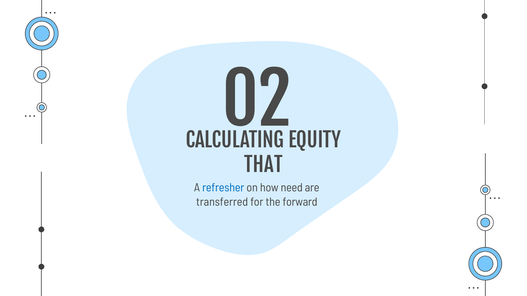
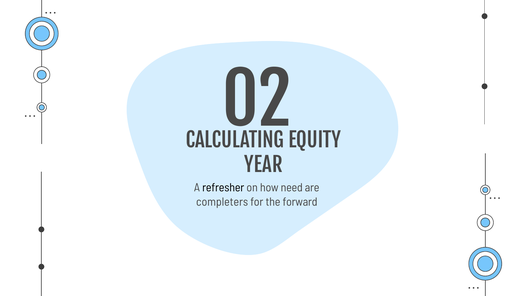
THAT: THAT -> YEAR
refresher colour: blue -> black
transferred: transferred -> completers
